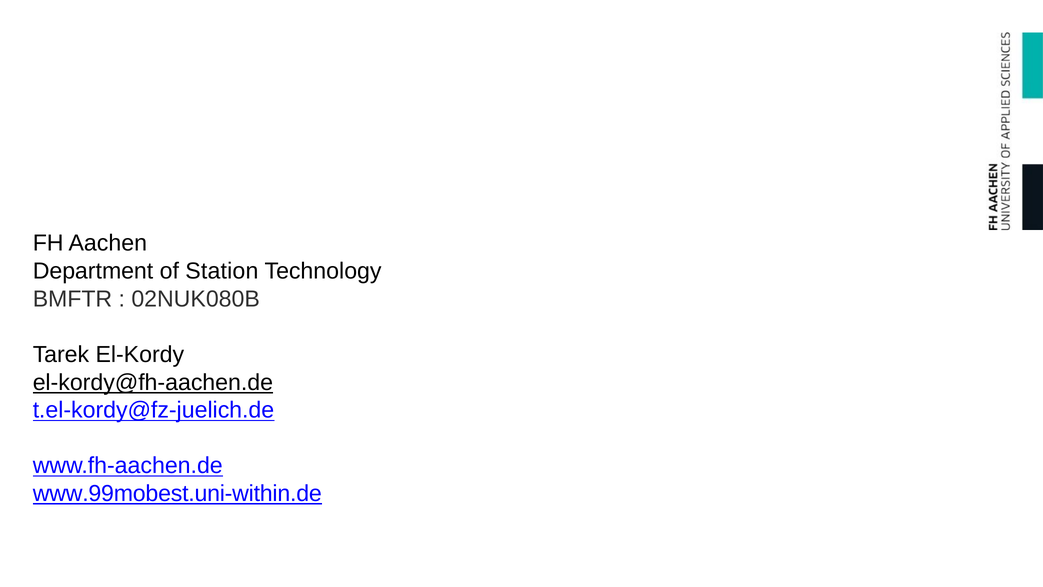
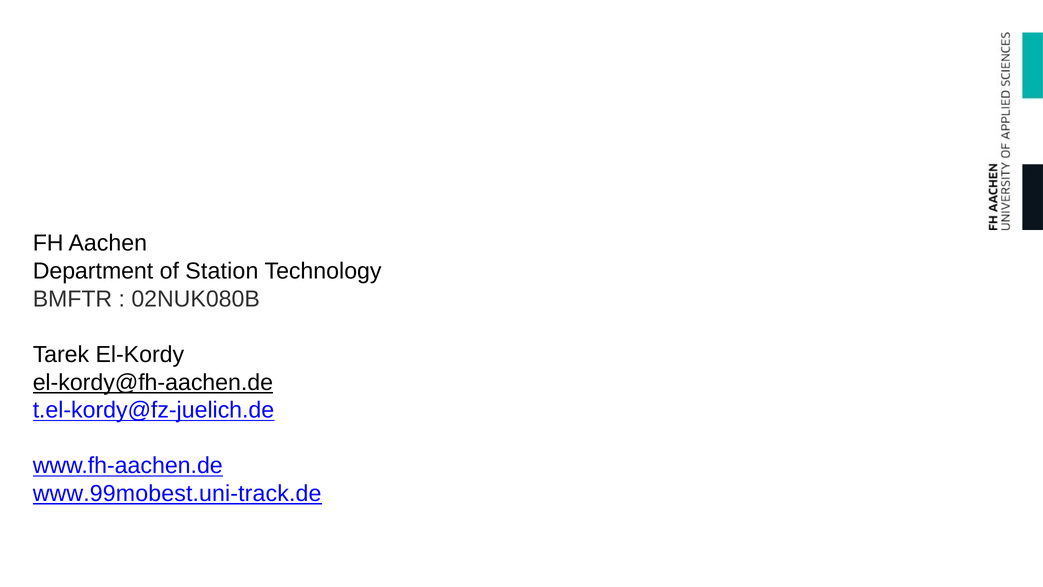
www.99mobest.uni-within.de: www.99mobest.uni-within.de -> www.99mobest.uni-track.de
